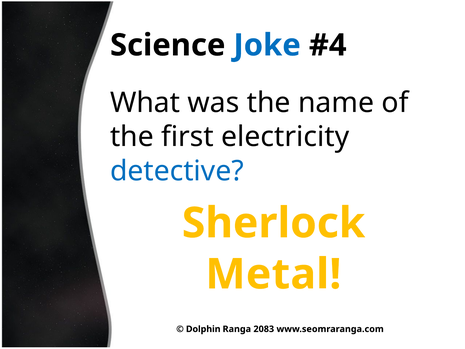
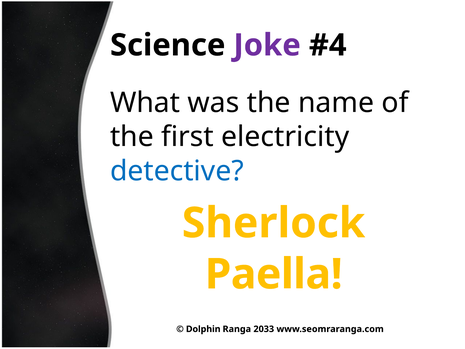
Joke colour: blue -> purple
Metal: Metal -> Paella
2083: 2083 -> 2033
